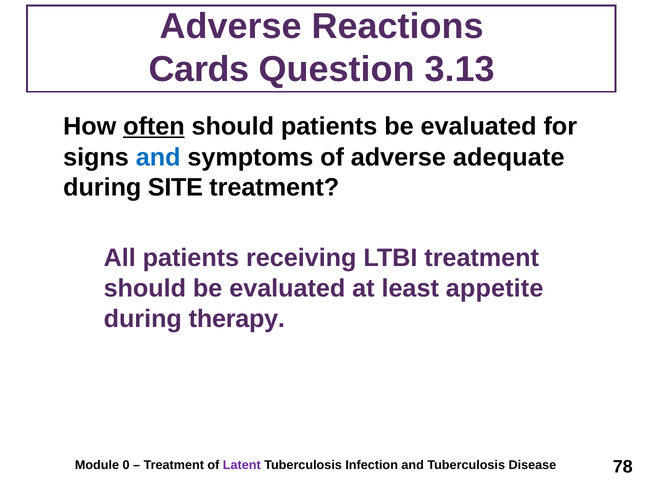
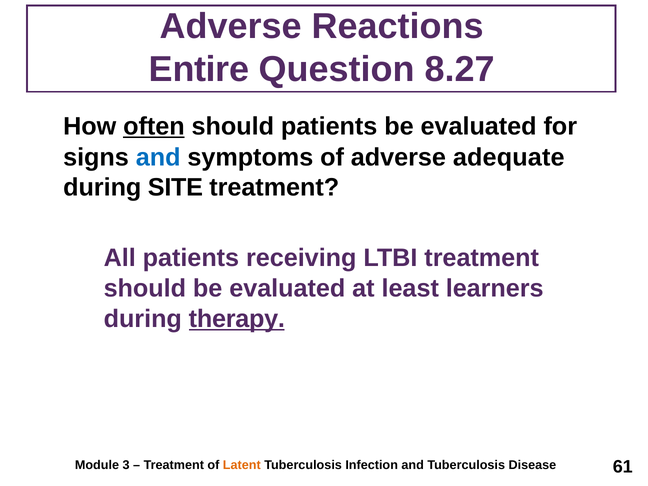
Cards: Cards -> Entire
3.13: 3.13 -> 8.27
appetite: appetite -> learners
therapy underline: none -> present
0: 0 -> 3
Latent colour: purple -> orange
78: 78 -> 61
